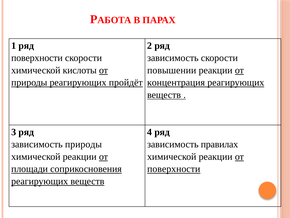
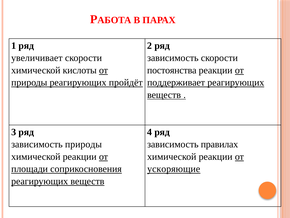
поверхности at (37, 58): поверхности -> увеличивает
повышении: повышении -> постоянства
концентрация: концентрация -> поддерживает
поверхности at (174, 169): поверхности -> ускоряющие
